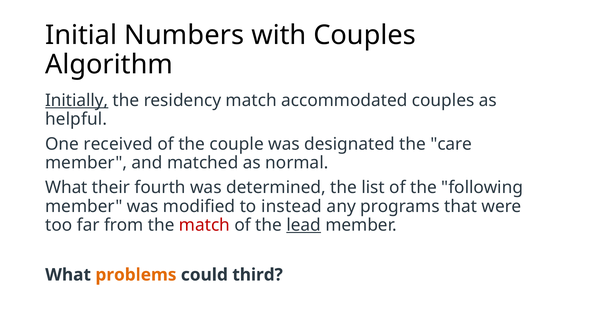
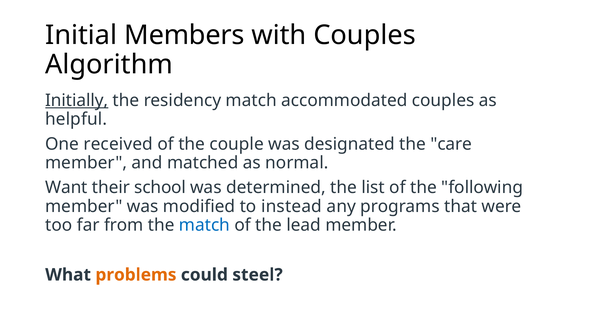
Numbers: Numbers -> Members
What at (66, 187): What -> Want
fourth: fourth -> school
match at (204, 225) colour: red -> blue
lead underline: present -> none
third: third -> steel
